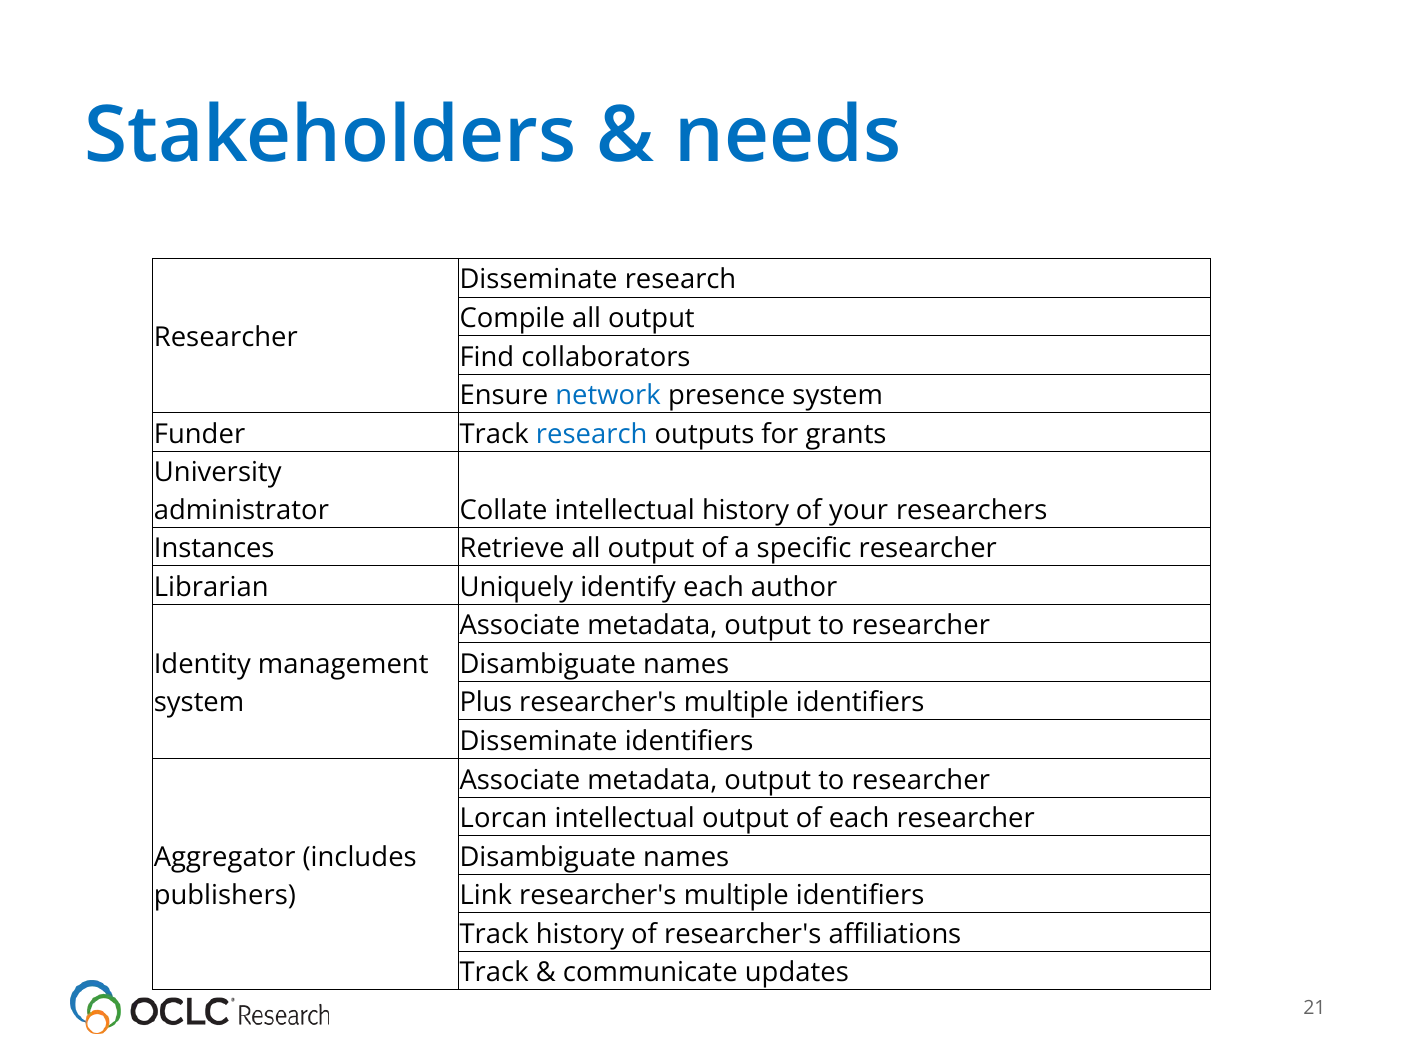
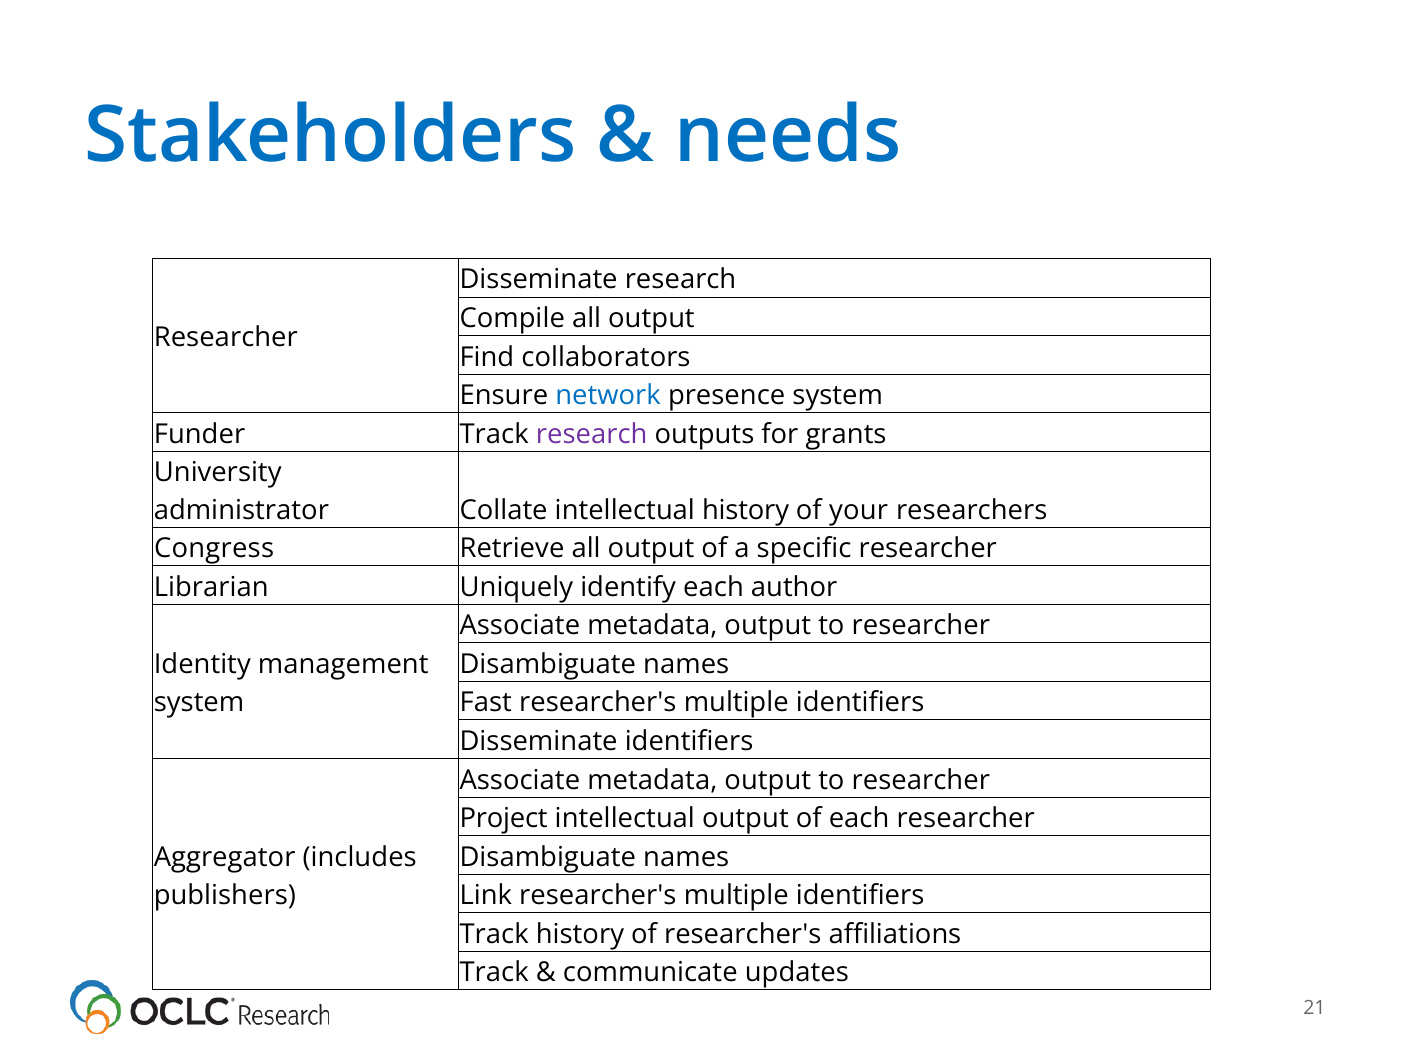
research at (592, 434) colour: blue -> purple
Instances: Instances -> Congress
Plus: Plus -> Fast
Lorcan: Lorcan -> Project
